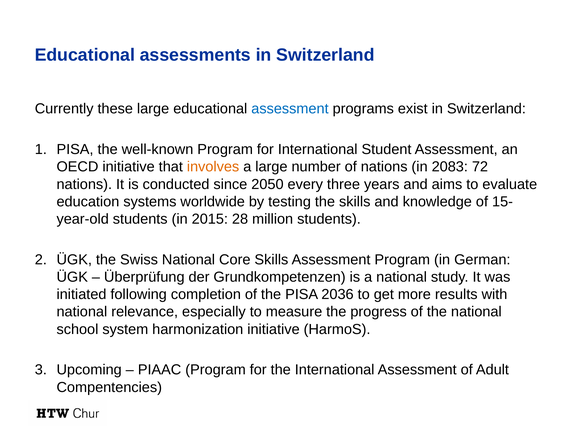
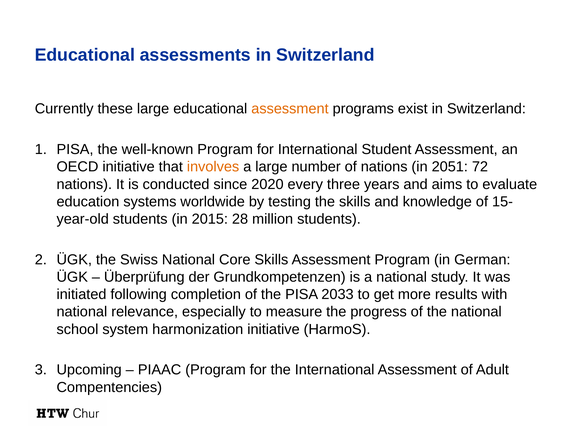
assessment at (290, 109) colour: blue -> orange
2083: 2083 -> 2051
2050: 2050 -> 2020
2036: 2036 -> 2033
